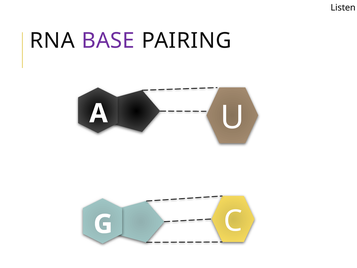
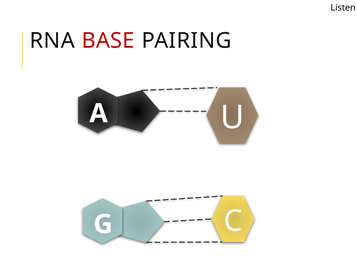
BASE colour: purple -> red
